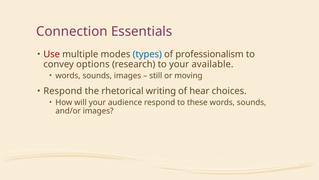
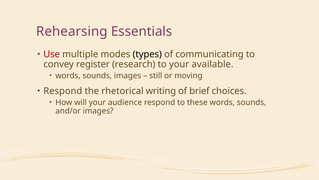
Connection: Connection -> Rehearsing
types colour: blue -> black
professionalism: professionalism -> communicating
options: options -> register
hear: hear -> brief
